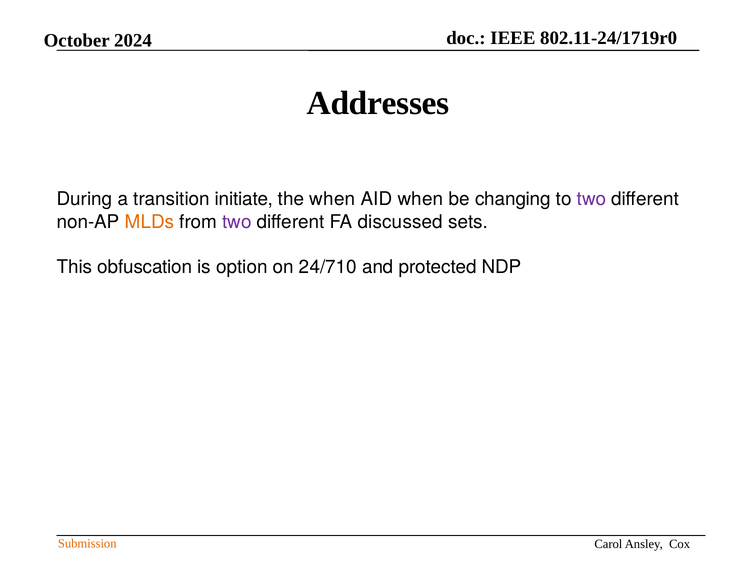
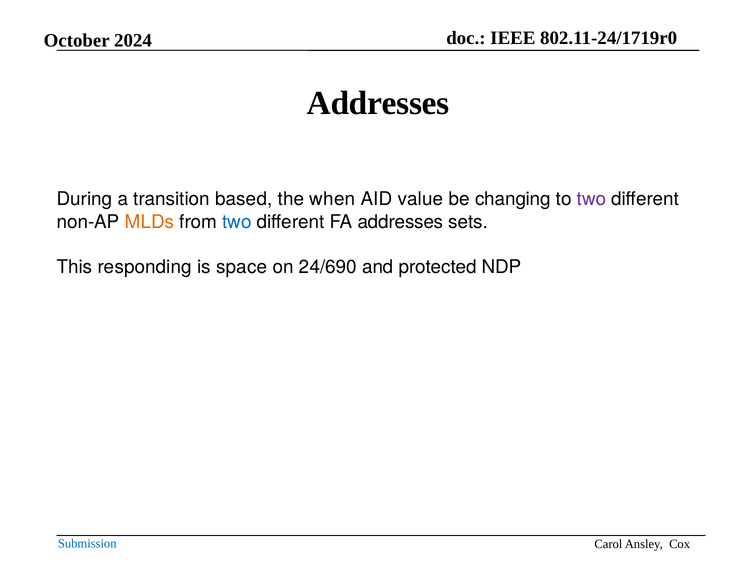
initiate: initiate -> based
AID when: when -> value
two at (237, 222) colour: purple -> blue
FA discussed: discussed -> addresses
obfuscation: obfuscation -> responding
option: option -> space
24/710: 24/710 -> 24/690
Submission colour: orange -> blue
